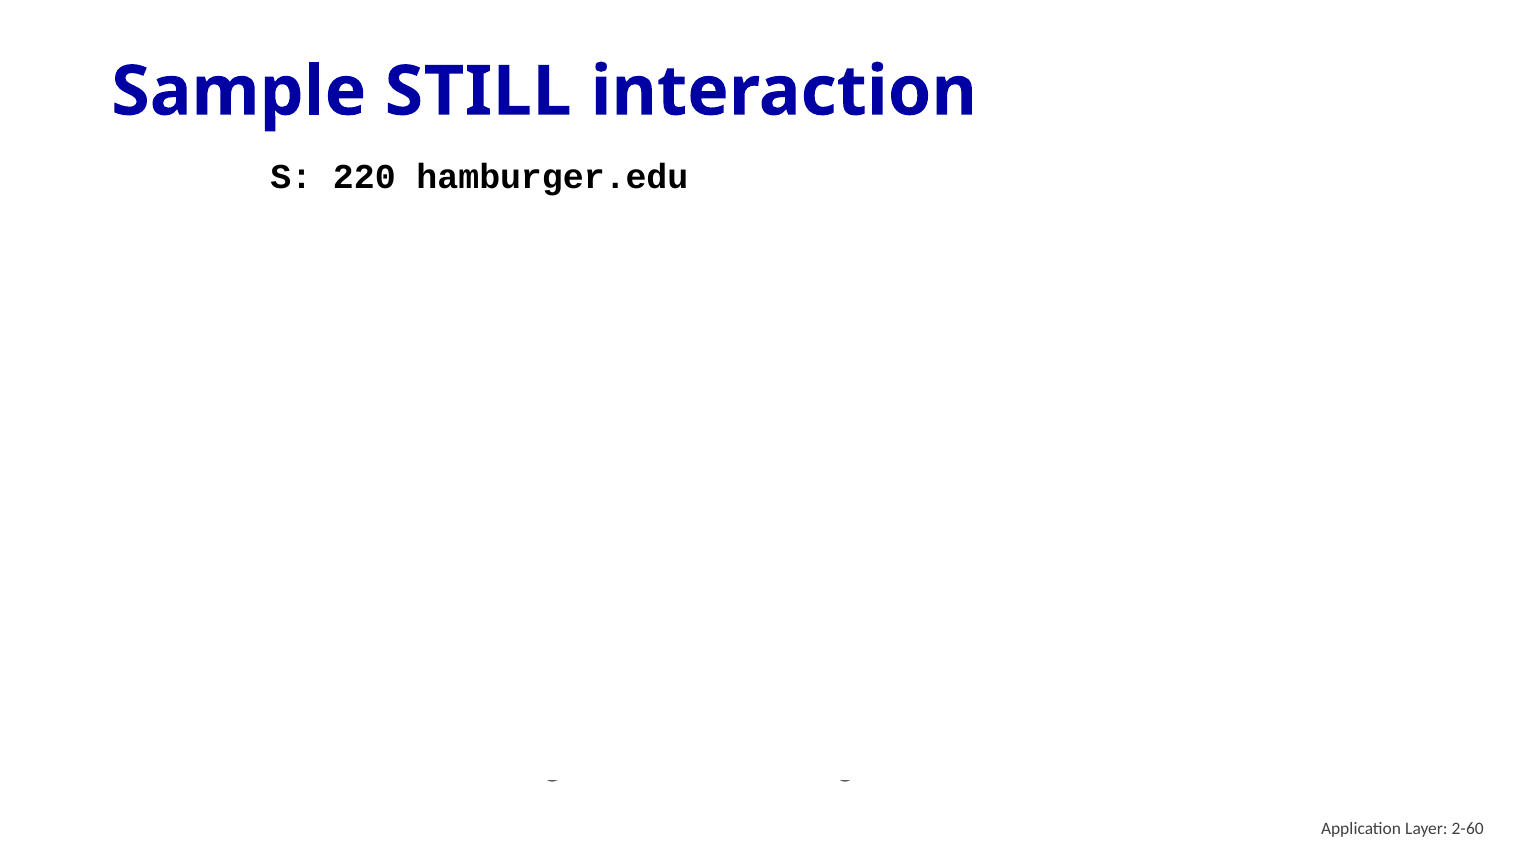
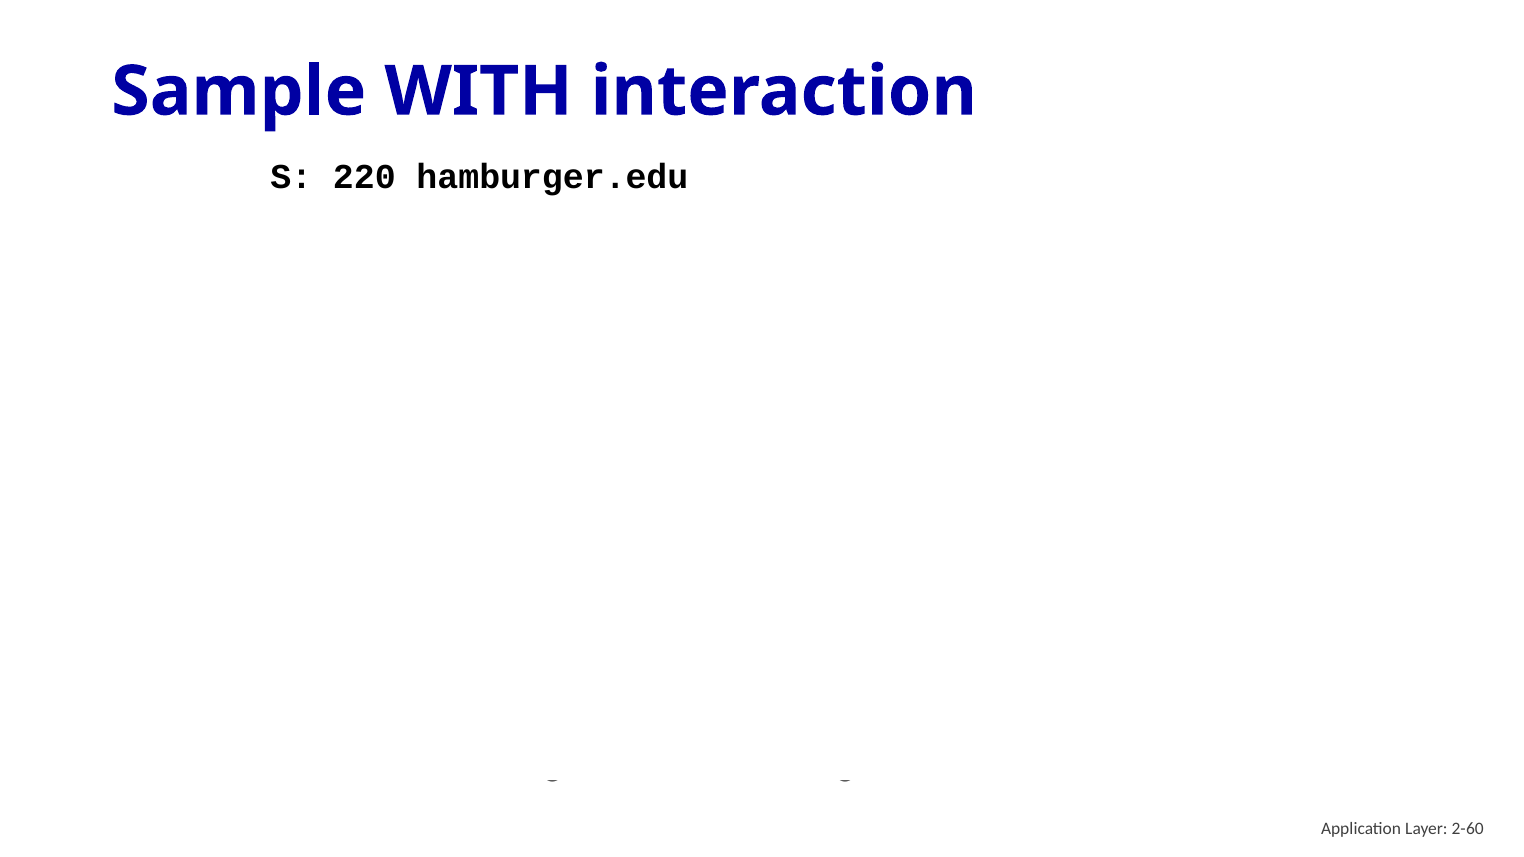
Sample STILL: STILL -> WITH
